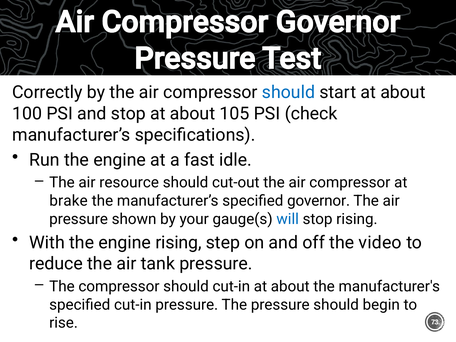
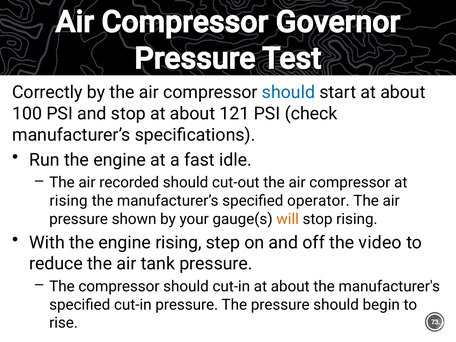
105: 105 -> 121
resource: resource -> recorded
brake at (69, 201): brake -> rising
specified governor: governor -> operator
will colour: blue -> orange
